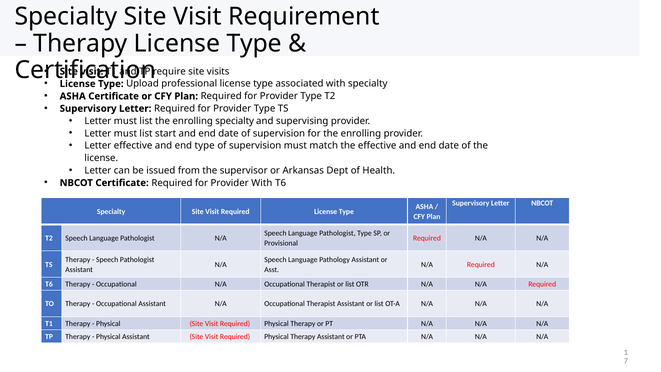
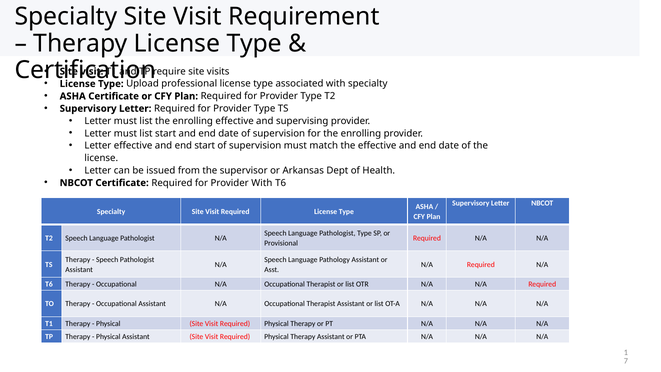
enrolling specialty: specialty -> effective
end type: type -> start
